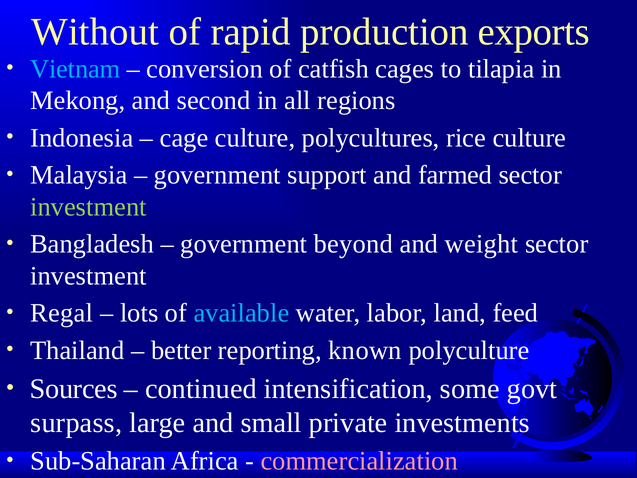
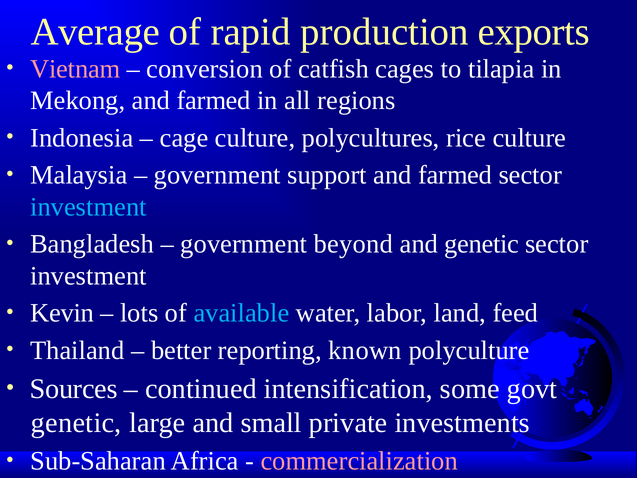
Without: Without -> Average
Vietnam colour: light blue -> pink
Mekong and second: second -> farmed
investment at (88, 207) colour: light green -> light blue
and weight: weight -> genetic
Regal: Regal -> Kevin
surpass at (76, 423): surpass -> genetic
